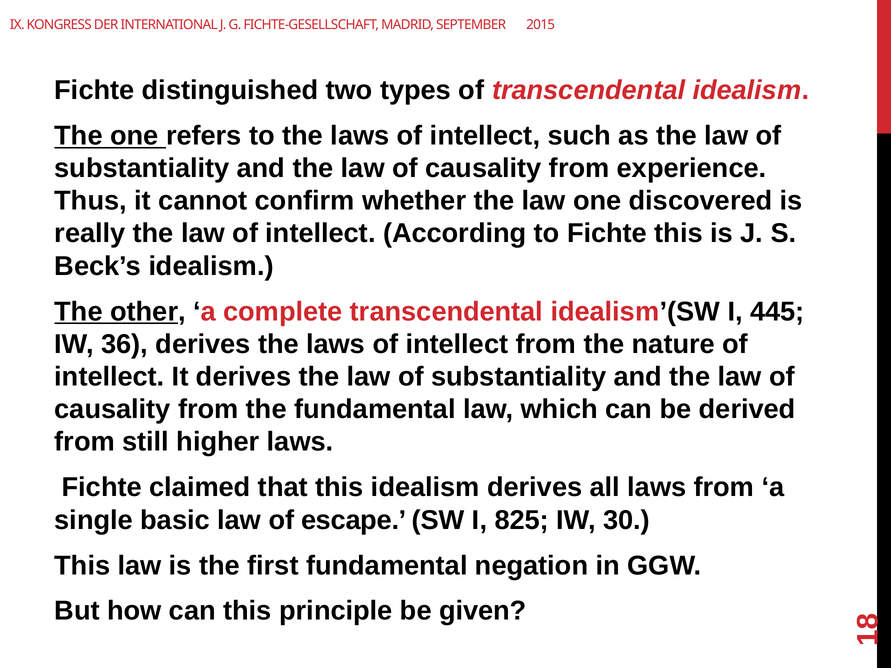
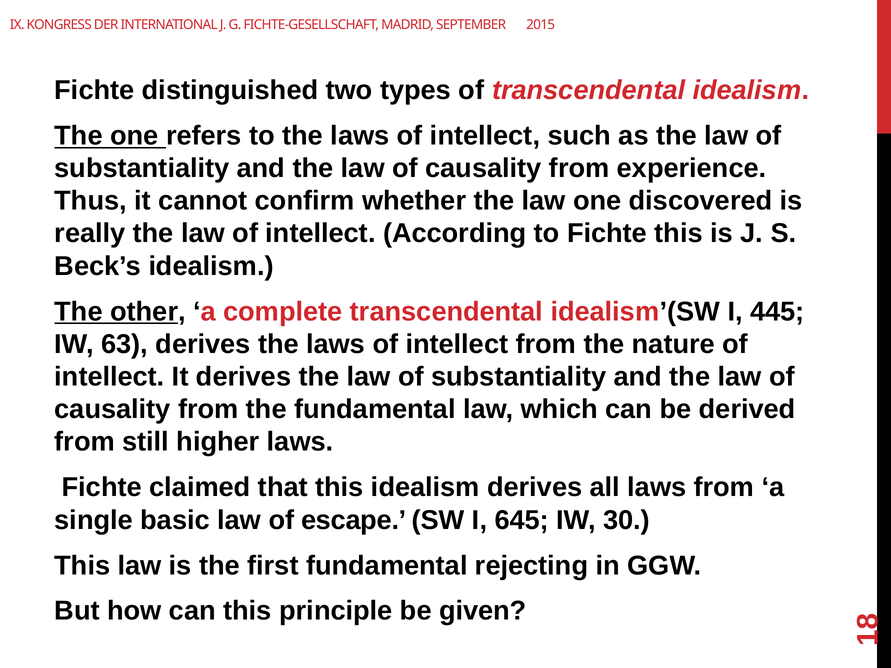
36: 36 -> 63
825: 825 -> 645
negation: negation -> rejecting
